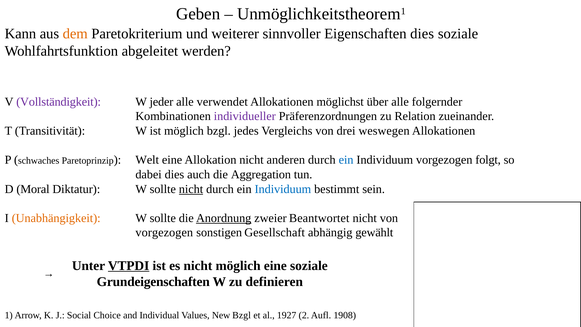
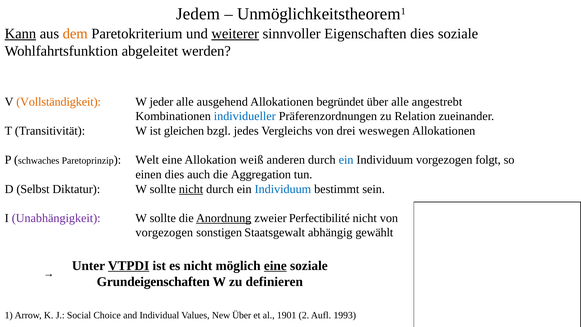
Geben: Geben -> Jedem
Kann underline: none -> present
weiterer underline: none -> present
Vollständigkeit colour: purple -> orange
verwendet: verwendet -> ausgehend
möglichst: möglichst -> begründet
folgernder: folgernder -> angestrebt
individueller colour: purple -> blue
ist möglich: möglich -> gleichen
Allokation nicht: nicht -> weiß
dabei: dabei -> einen
Moral: Moral -> Selbst
Unabhängigkeit colour: orange -> purple
Beantwortet: Beantwortet -> Perfectibilité
Gesellschaft: Gesellschaft -> Staatsgewalt
eine at (275, 266) underline: none -> present
New Bzgl: Bzgl -> Über
1927: 1927 -> 1901
1908: 1908 -> 1993
